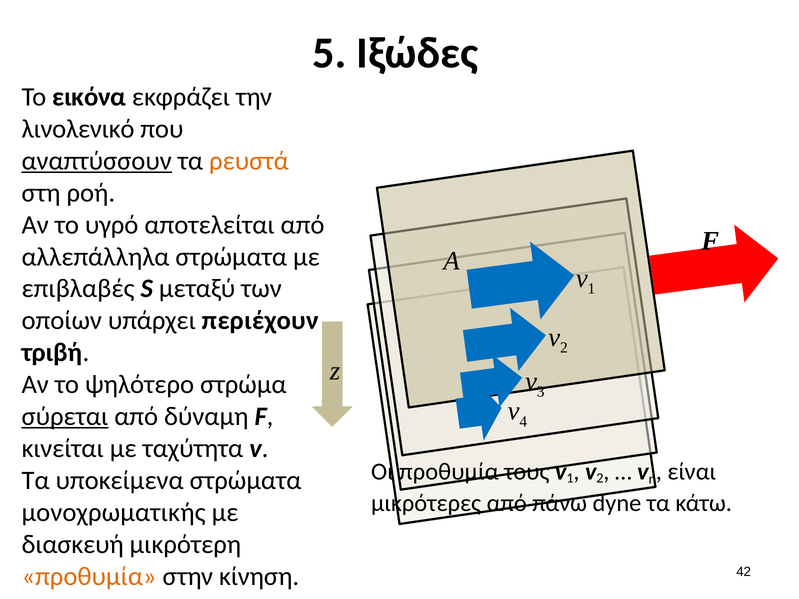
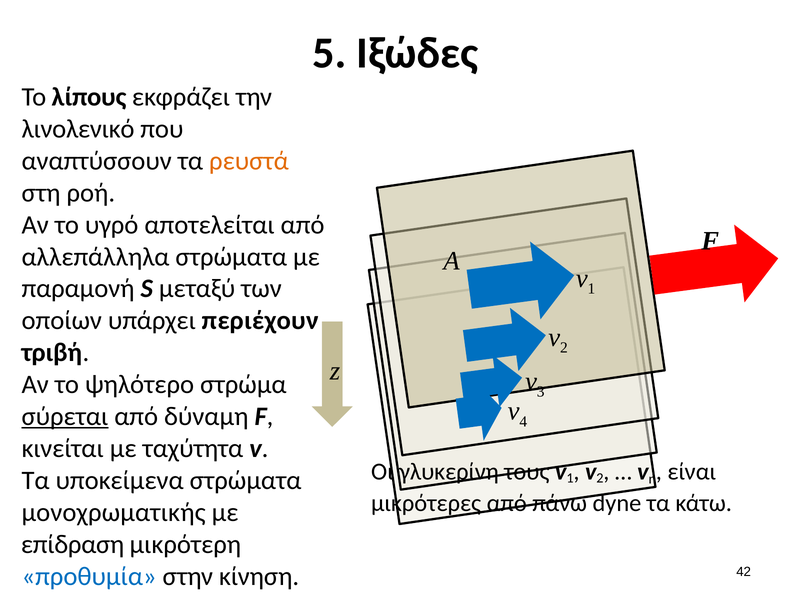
εικόνα: εικόνα -> λίπους
αναπτύσσουν underline: present -> none
επιβλαβές: επιβλαβές -> παραμονή
Oι προθυμία: προθυμία -> γλυκερίνη
διασκευή: διασκευή -> επίδραση
προθυμία at (89, 576) colour: orange -> blue
